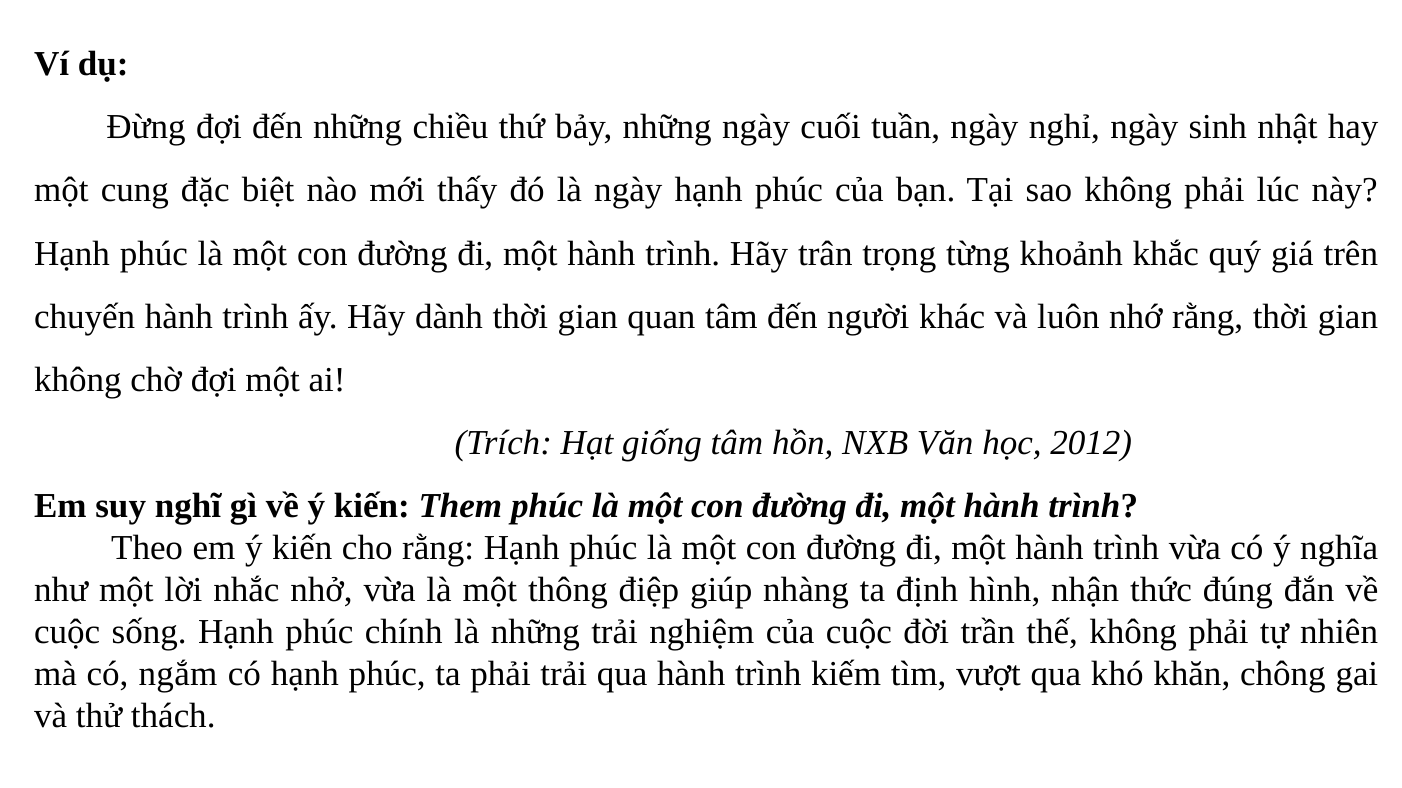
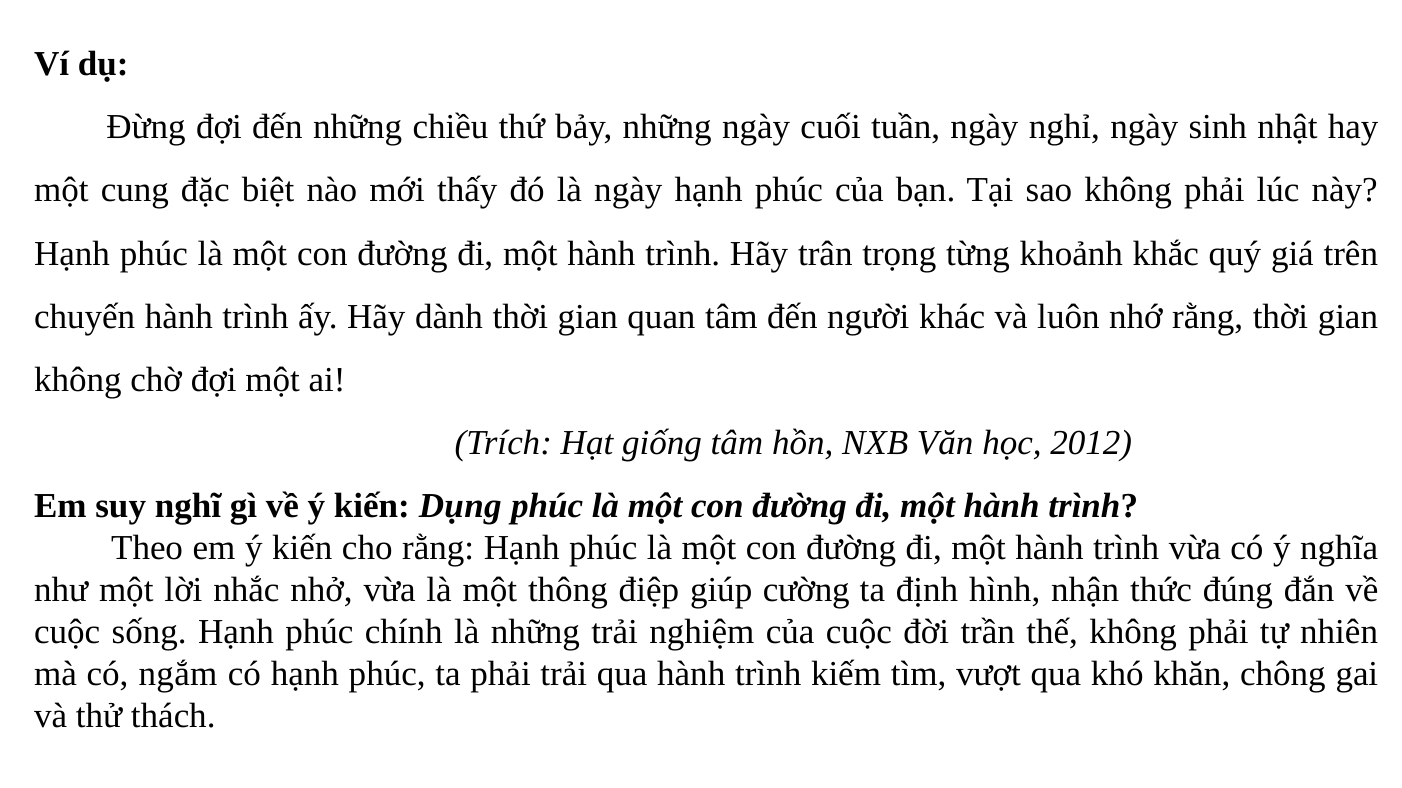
Them: Them -> Dụng
nhàng: nhàng -> cường
